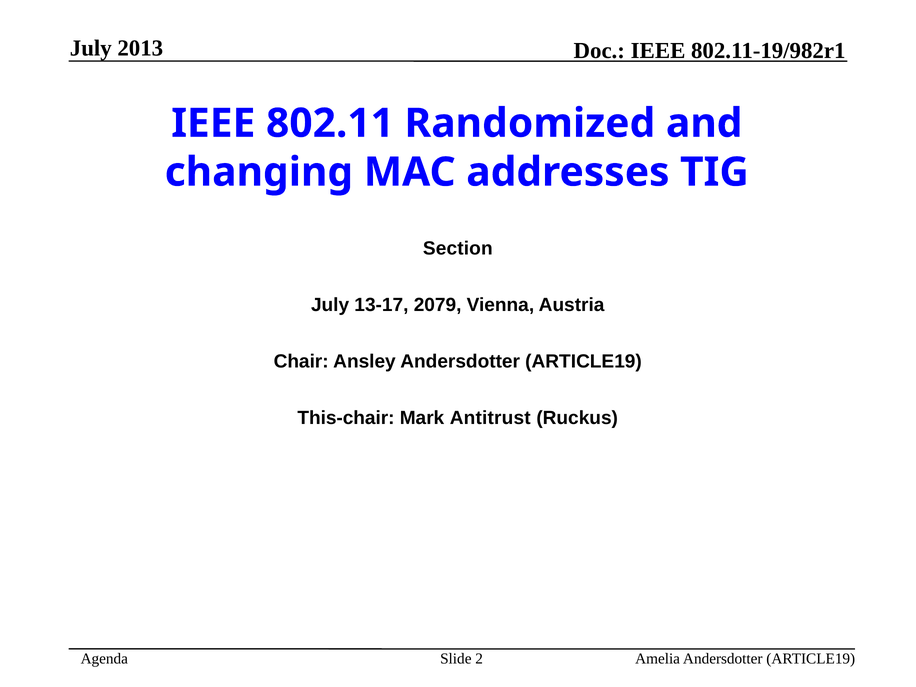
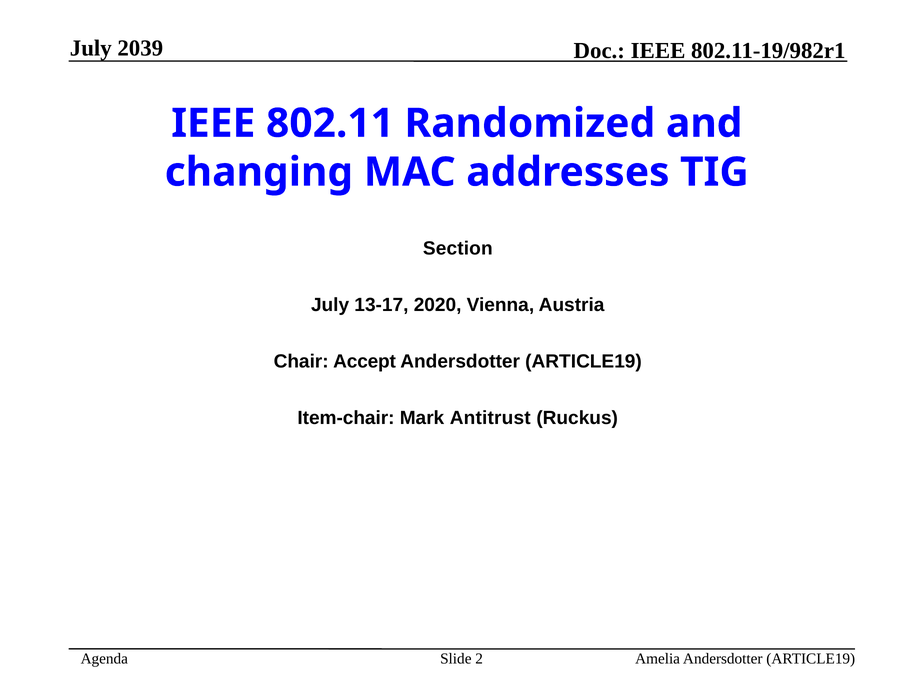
2013: 2013 -> 2039
2079: 2079 -> 2020
Ansley: Ansley -> Accept
This-chair: This-chair -> Item-chair
